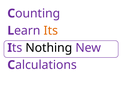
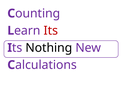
Its colour: orange -> red
